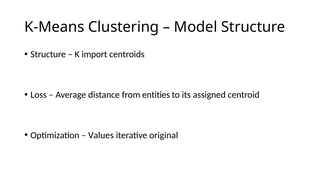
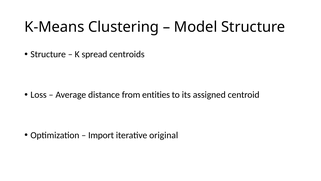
import: import -> spread
Values: Values -> Import
